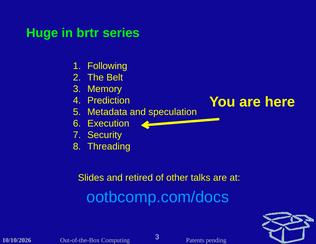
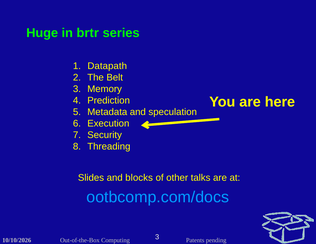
Following: Following -> Datapath
retired: retired -> blocks
